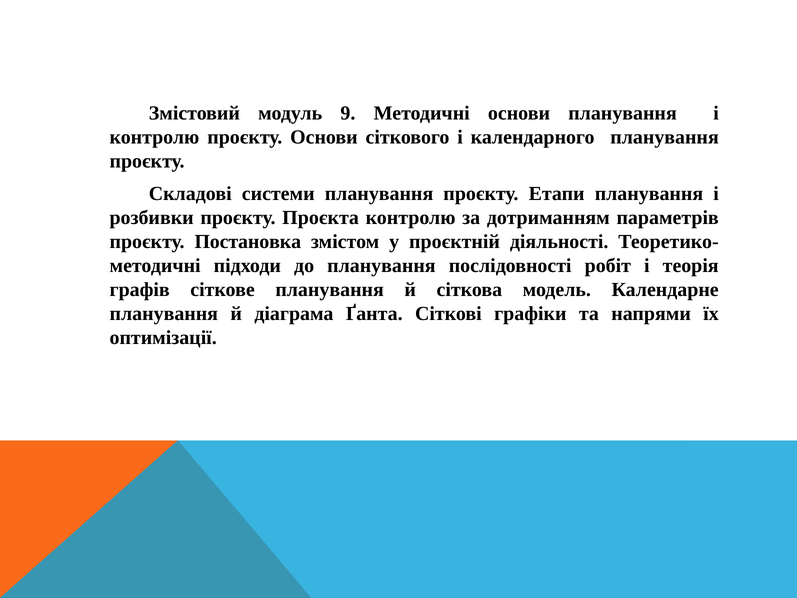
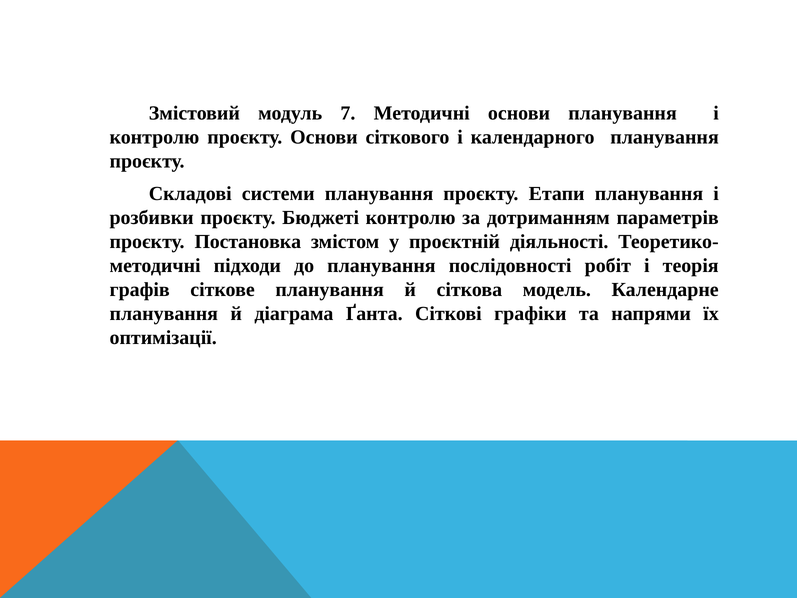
9: 9 -> 7
Проєкта: Проєкта -> Бюджеті
